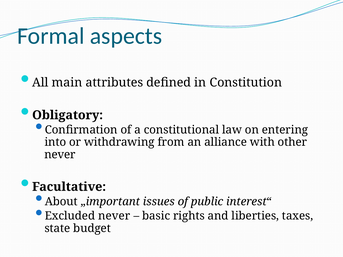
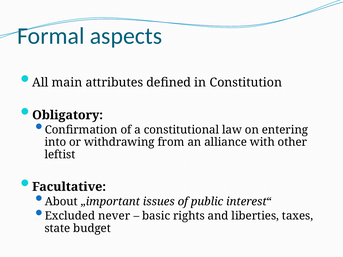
never at (60, 155): never -> leftist
